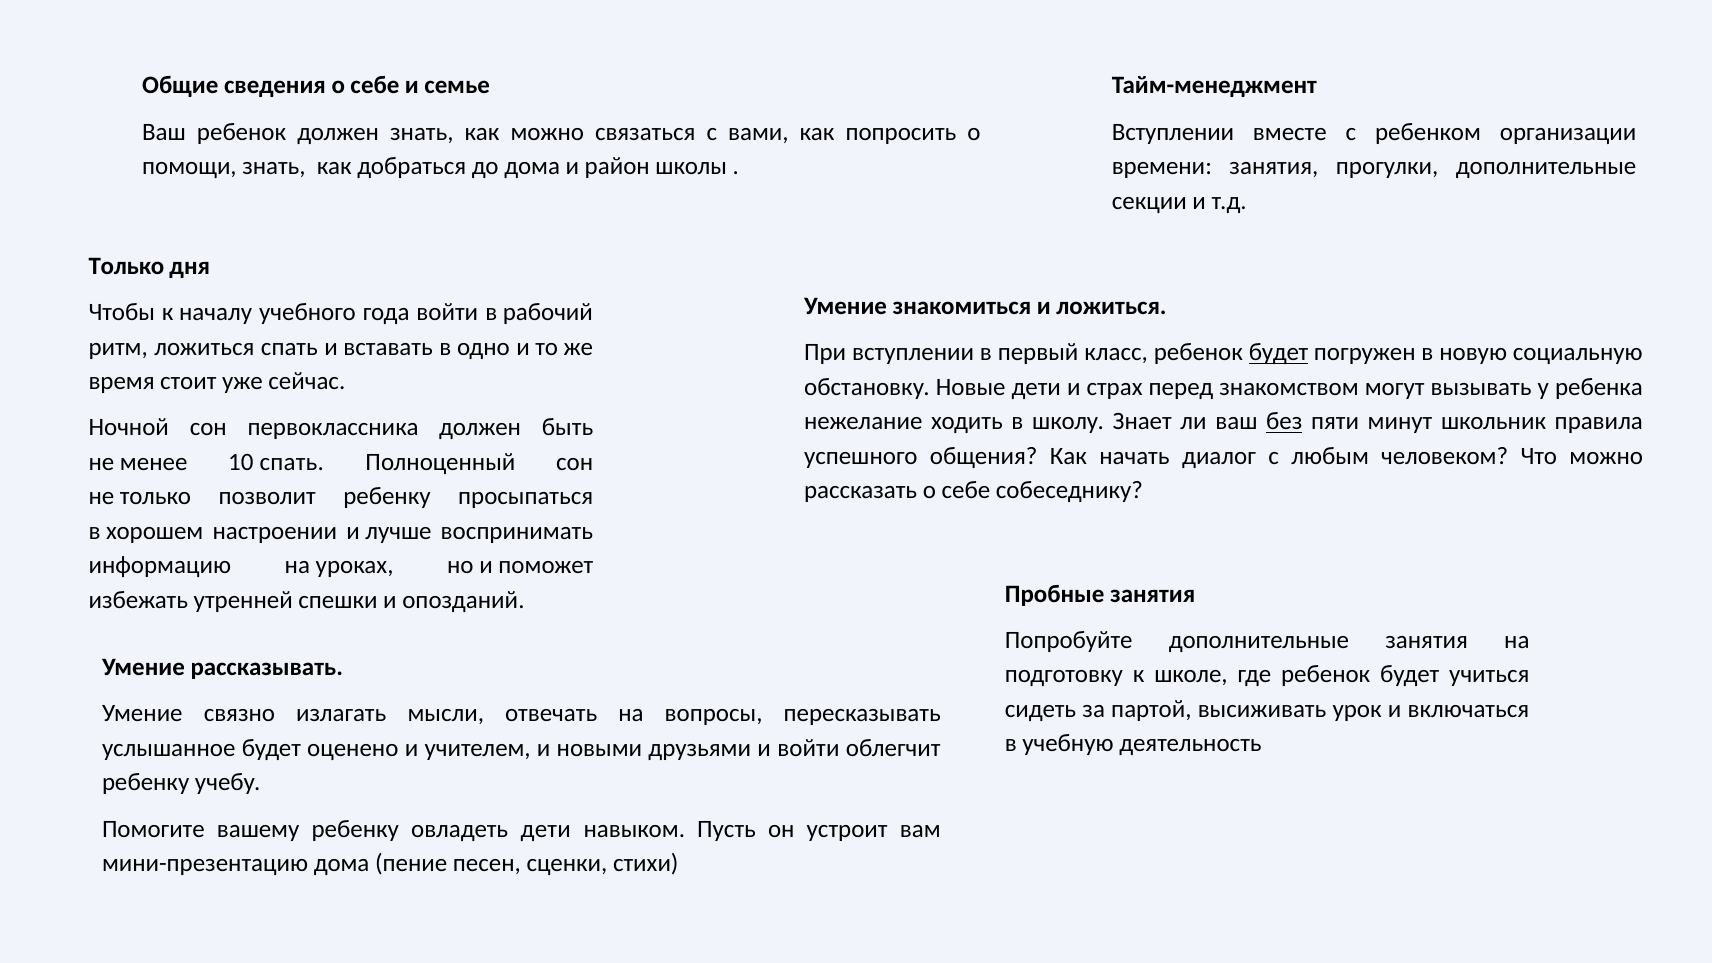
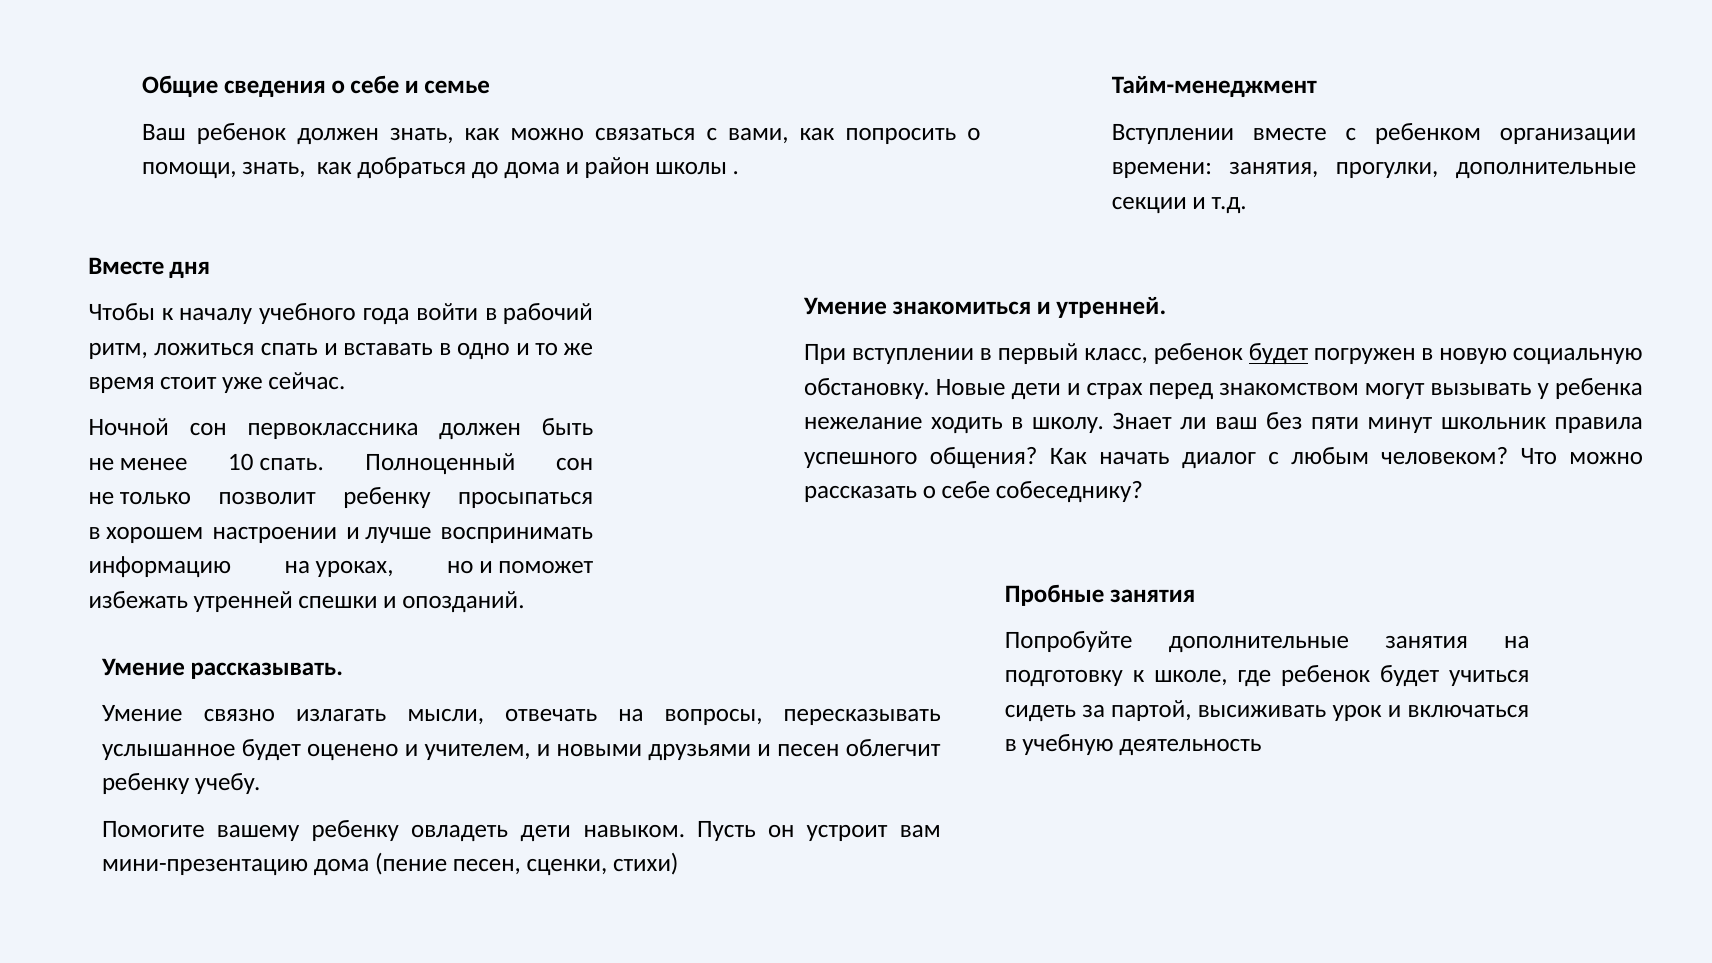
Только at (126, 266): Только -> Вместе
и ложиться: ложиться -> утренней
без underline: present -> none
и войти: войти -> песен
